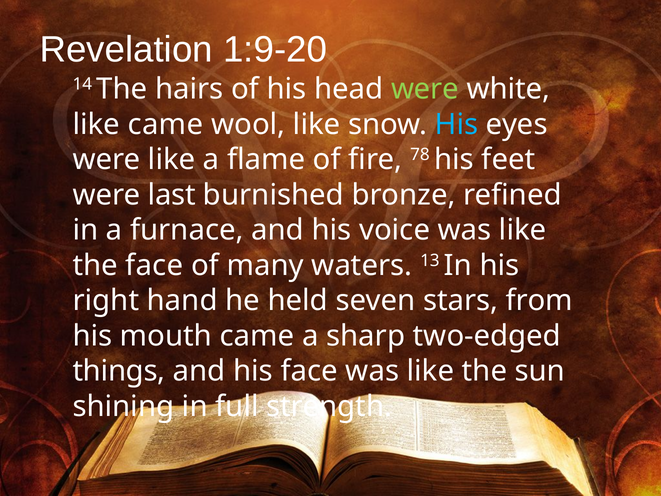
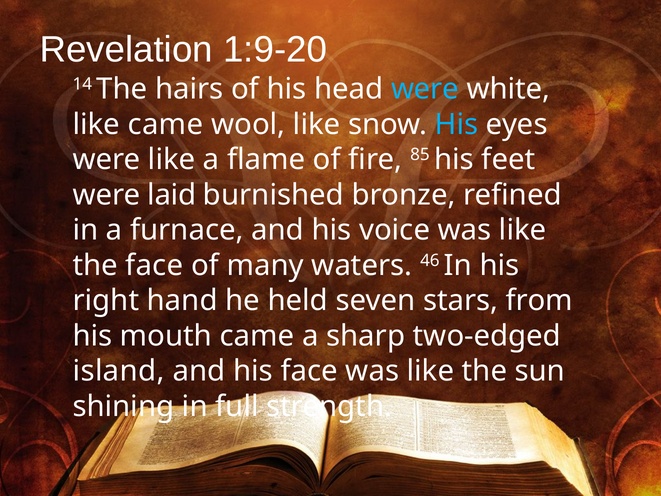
were at (425, 89) colour: light green -> light blue
78: 78 -> 85
last: last -> laid
13: 13 -> 46
things: things -> island
